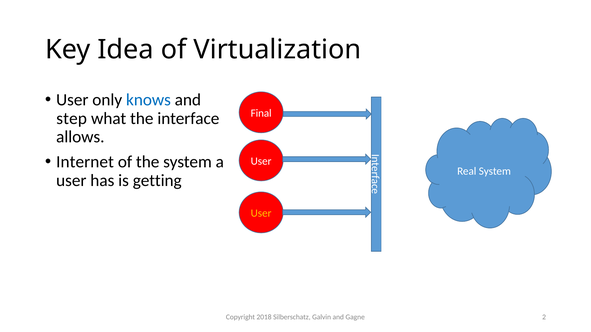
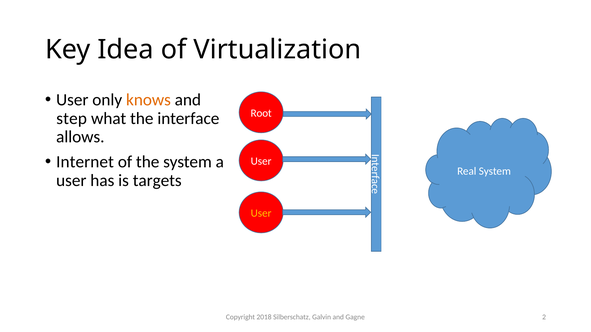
knows colour: blue -> orange
Final: Final -> Root
getting: getting -> targets
